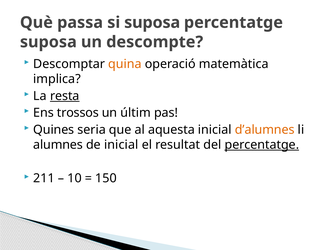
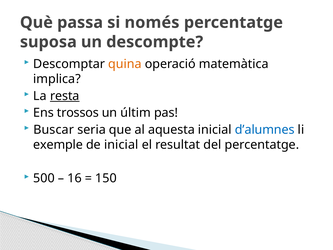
si suposa: suposa -> només
Quines: Quines -> Buscar
d’alumnes colour: orange -> blue
alumnes: alumnes -> exemple
percentatge at (262, 144) underline: present -> none
211: 211 -> 500
10: 10 -> 16
